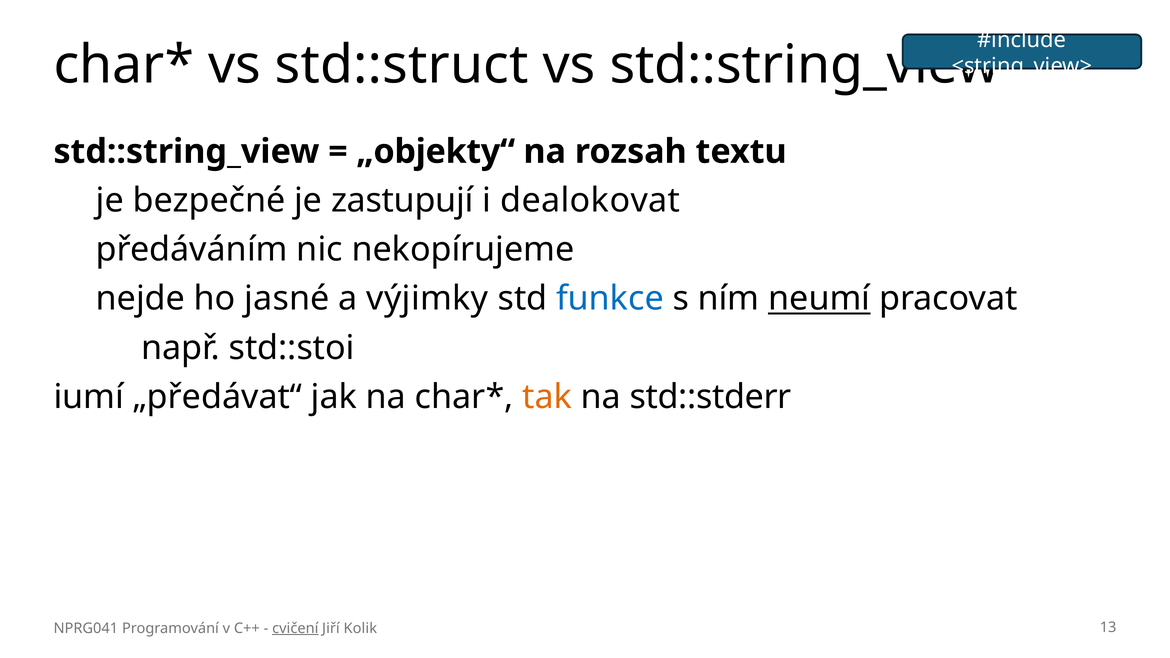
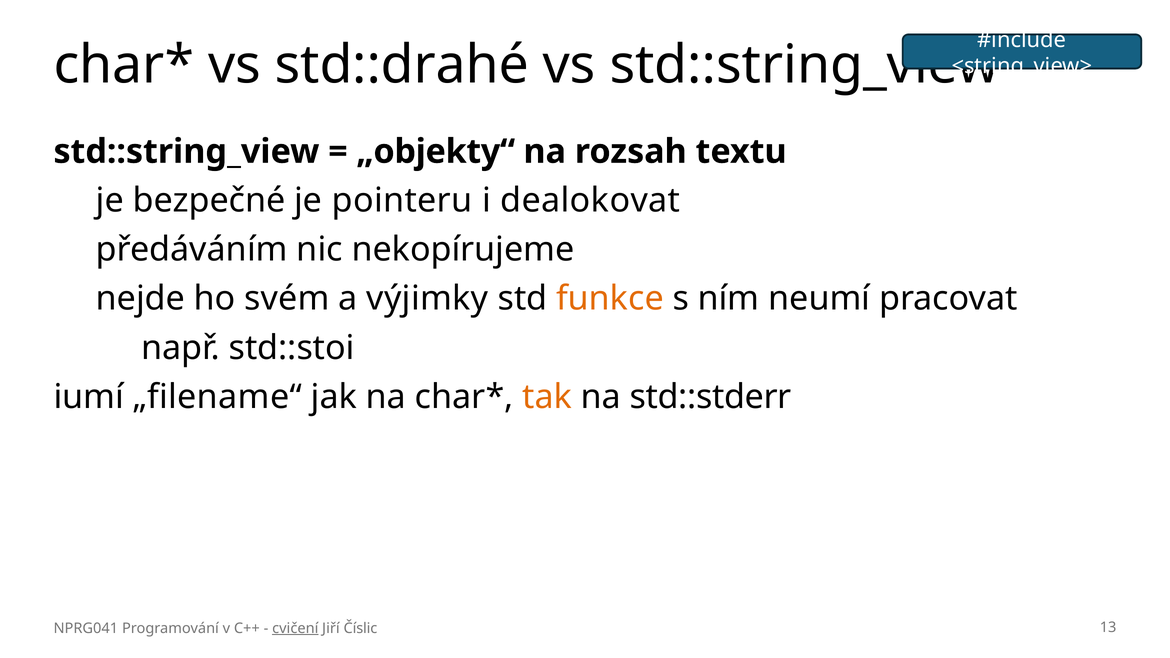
std::struct: std::struct -> std::drahé
zastupují: zastupují -> pointeru
jasné: jasné -> svém
funkce colour: blue -> orange
neumí underline: present -> none
„předávat“: „předávat“ -> „filename“
Kolik: Kolik -> Číslic
